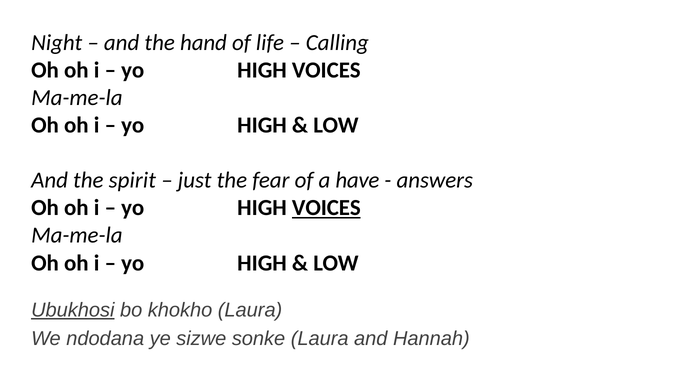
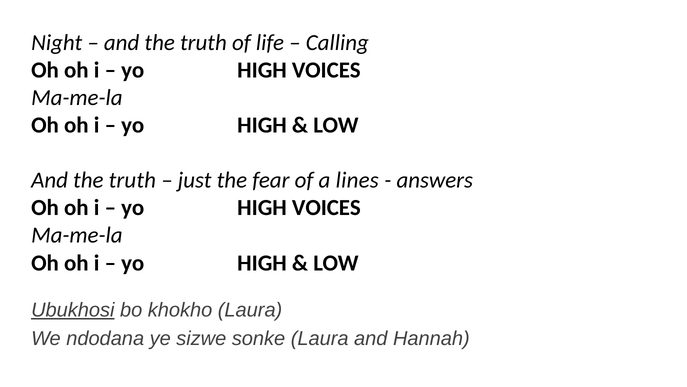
hand at (203, 43): hand -> truth
spirit at (132, 180): spirit -> truth
have: have -> lines
VOICES at (326, 208) underline: present -> none
